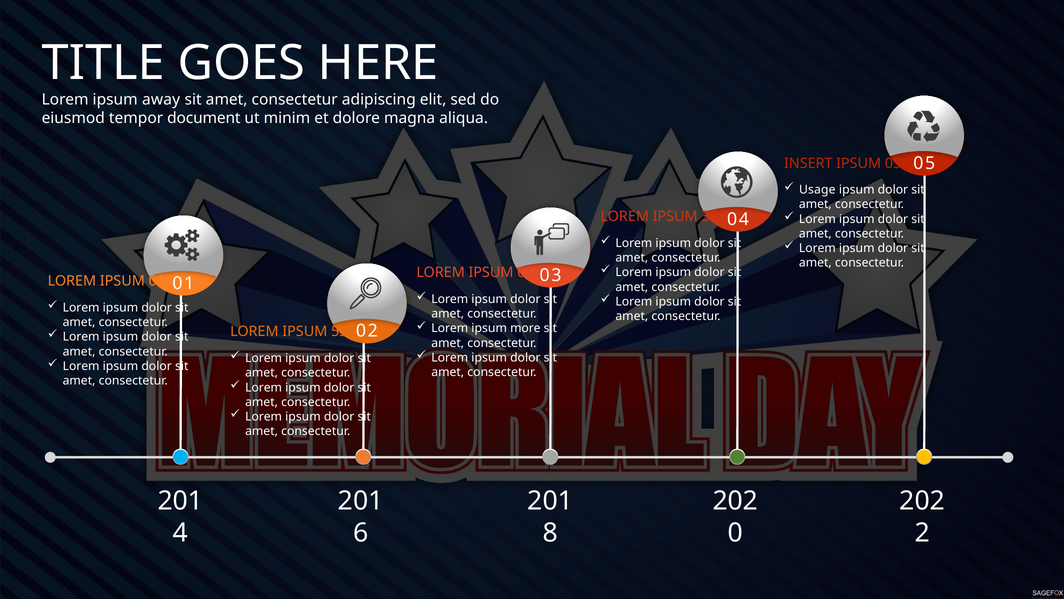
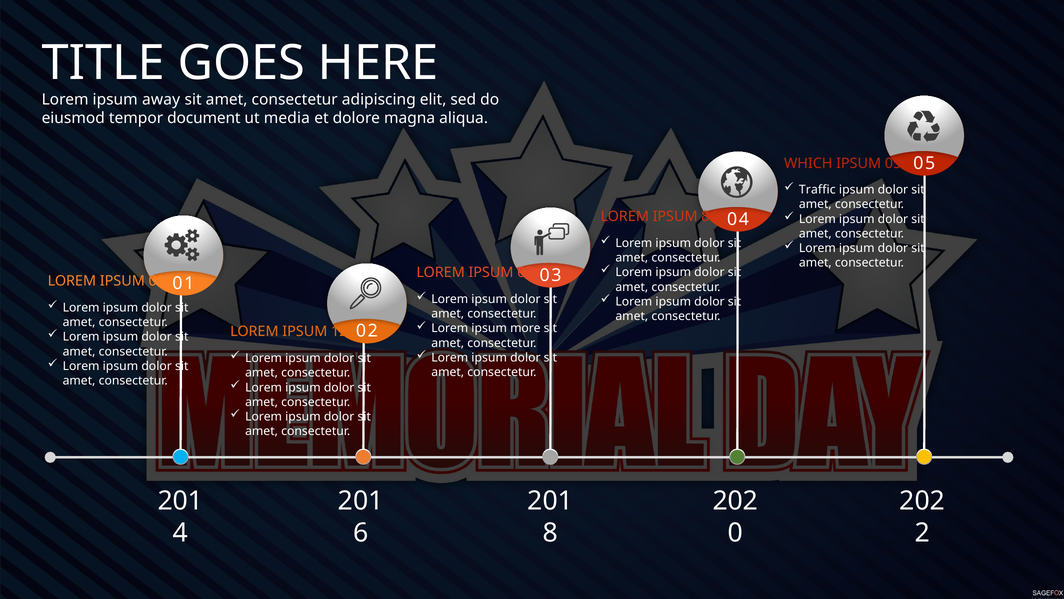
minim: minim -> media
INSERT: INSERT -> WHICH
Usage: Usage -> Traffic
35: 35 -> 84
53: 53 -> 12
